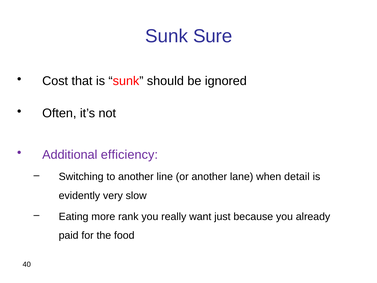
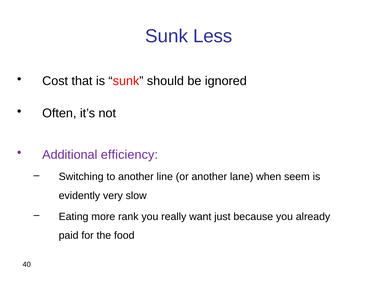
Sure: Sure -> Less
detail: detail -> seem
